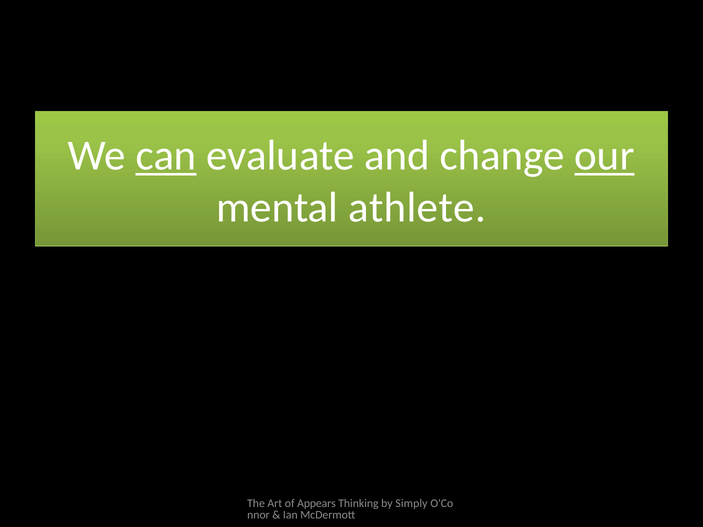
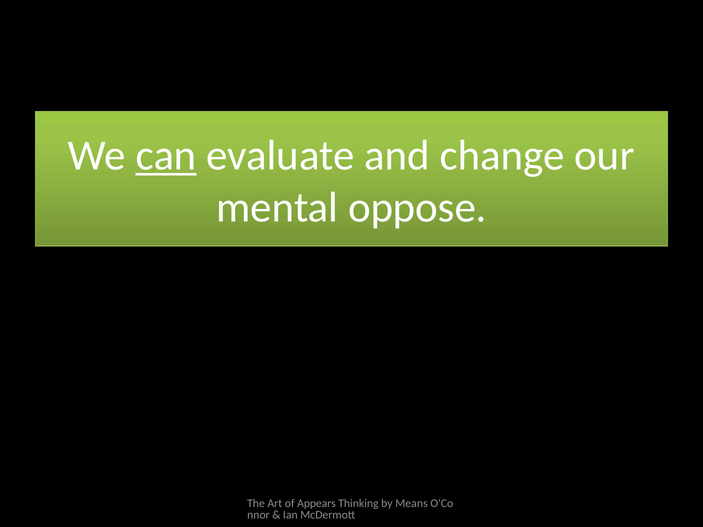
our underline: present -> none
athlete: athlete -> oppose
Simply: Simply -> Means
